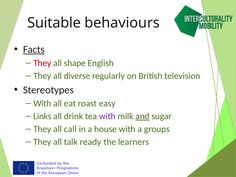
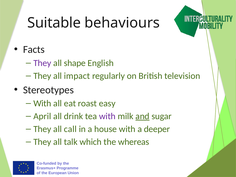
Facts underline: present -> none
They at (42, 63) colour: red -> purple
diverse: diverse -> impact
Links: Links -> April
groups: groups -> deeper
ready: ready -> which
learners: learners -> whereas
